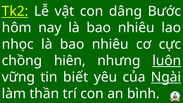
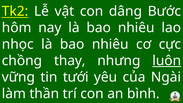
hiên: hiên -> thay
biết: biết -> tưới
Ngài underline: present -> none
